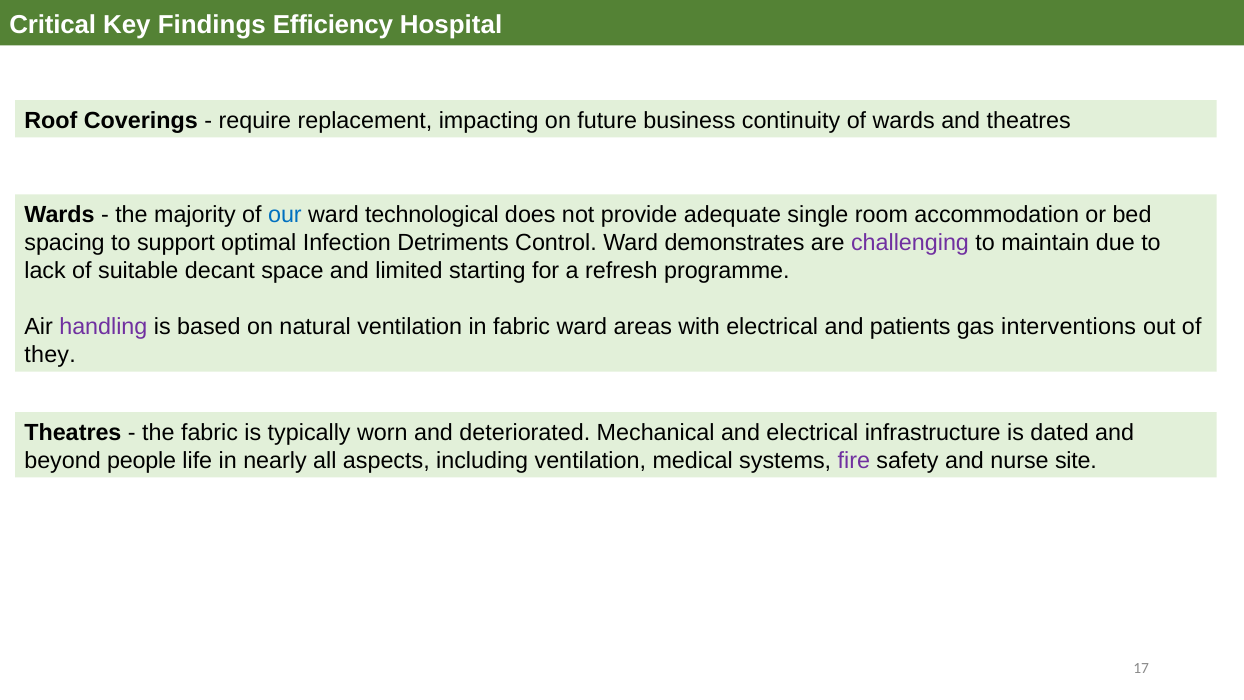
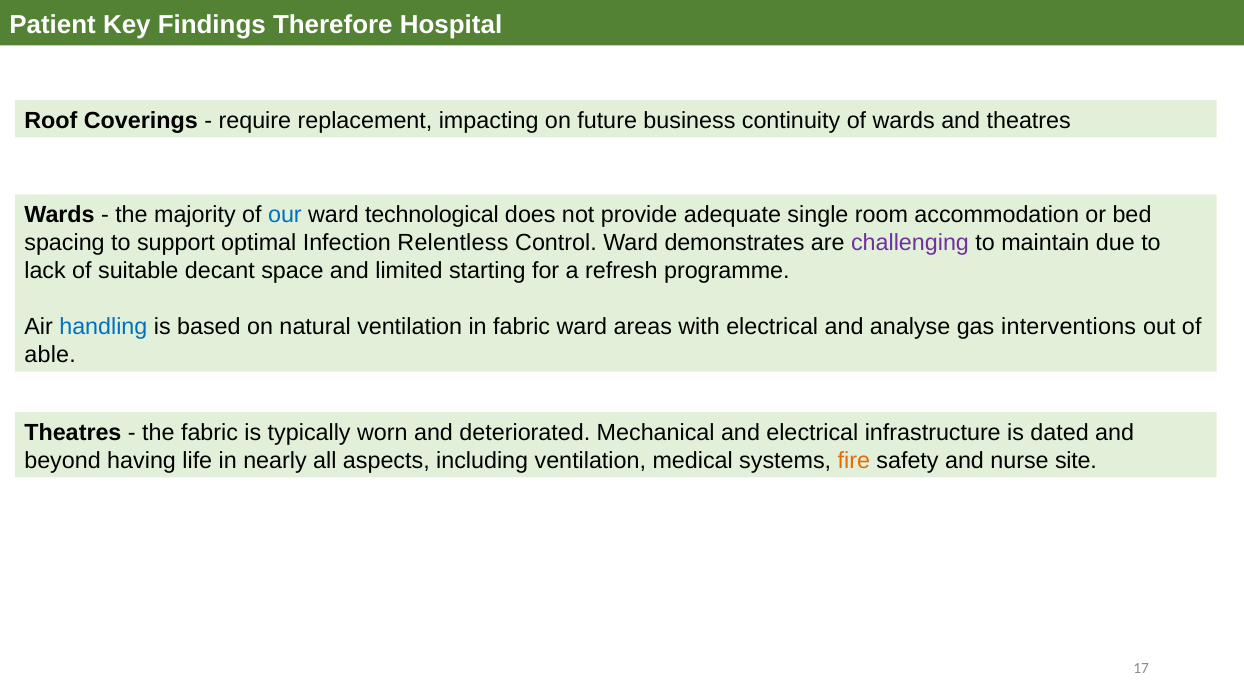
Critical: Critical -> Patient
Efficiency: Efficiency -> Therefore
Detriments: Detriments -> Relentless
handling colour: purple -> blue
patients: patients -> analyse
they: they -> able
people: people -> having
fire colour: purple -> orange
